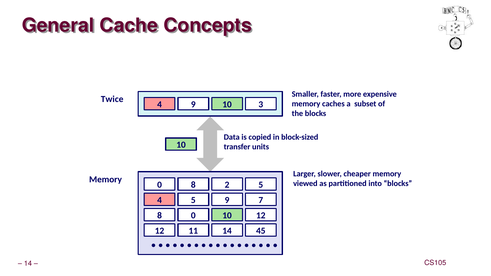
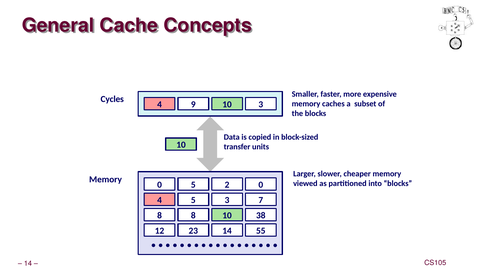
Twice: Twice -> Cycles
0 8: 8 -> 5
2 5: 5 -> 0
5 9: 9 -> 3
8 0: 0 -> 8
12 at (261, 215): 12 -> 38
11: 11 -> 23
45: 45 -> 55
